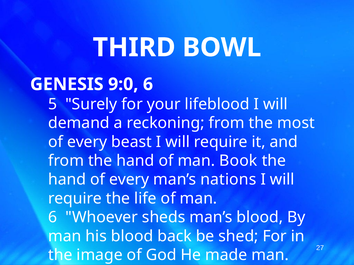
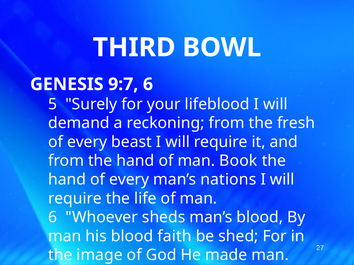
9:0: 9:0 -> 9:7
most: most -> fresh
back: back -> faith
